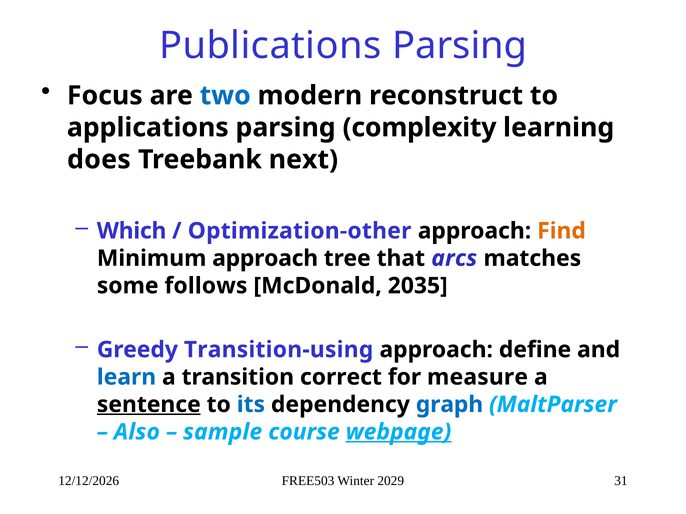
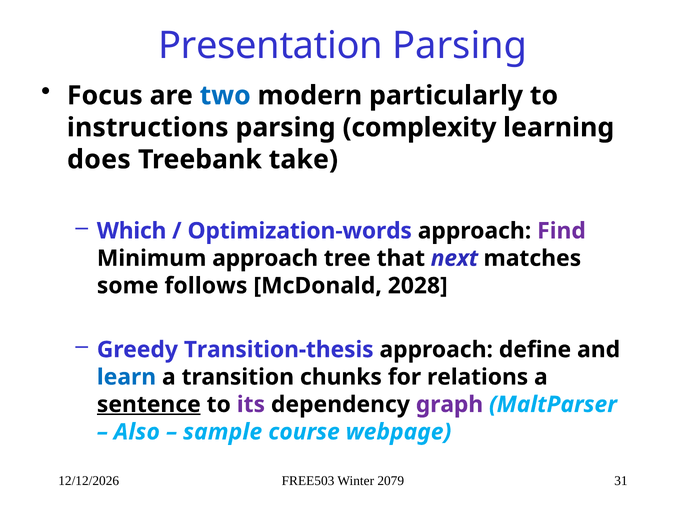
Publications: Publications -> Presentation
reconstruct: reconstruct -> particularly
applications: applications -> instructions
next: next -> take
Optimization-other: Optimization-other -> Optimization-words
Find colour: orange -> purple
arcs: arcs -> next
2035: 2035 -> 2028
Transition-using: Transition-using -> Transition-thesis
correct: correct -> chunks
measure: measure -> relations
its colour: blue -> purple
graph colour: blue -> purple
webpage underline: present -> none
2029: 2029 -> 2079
